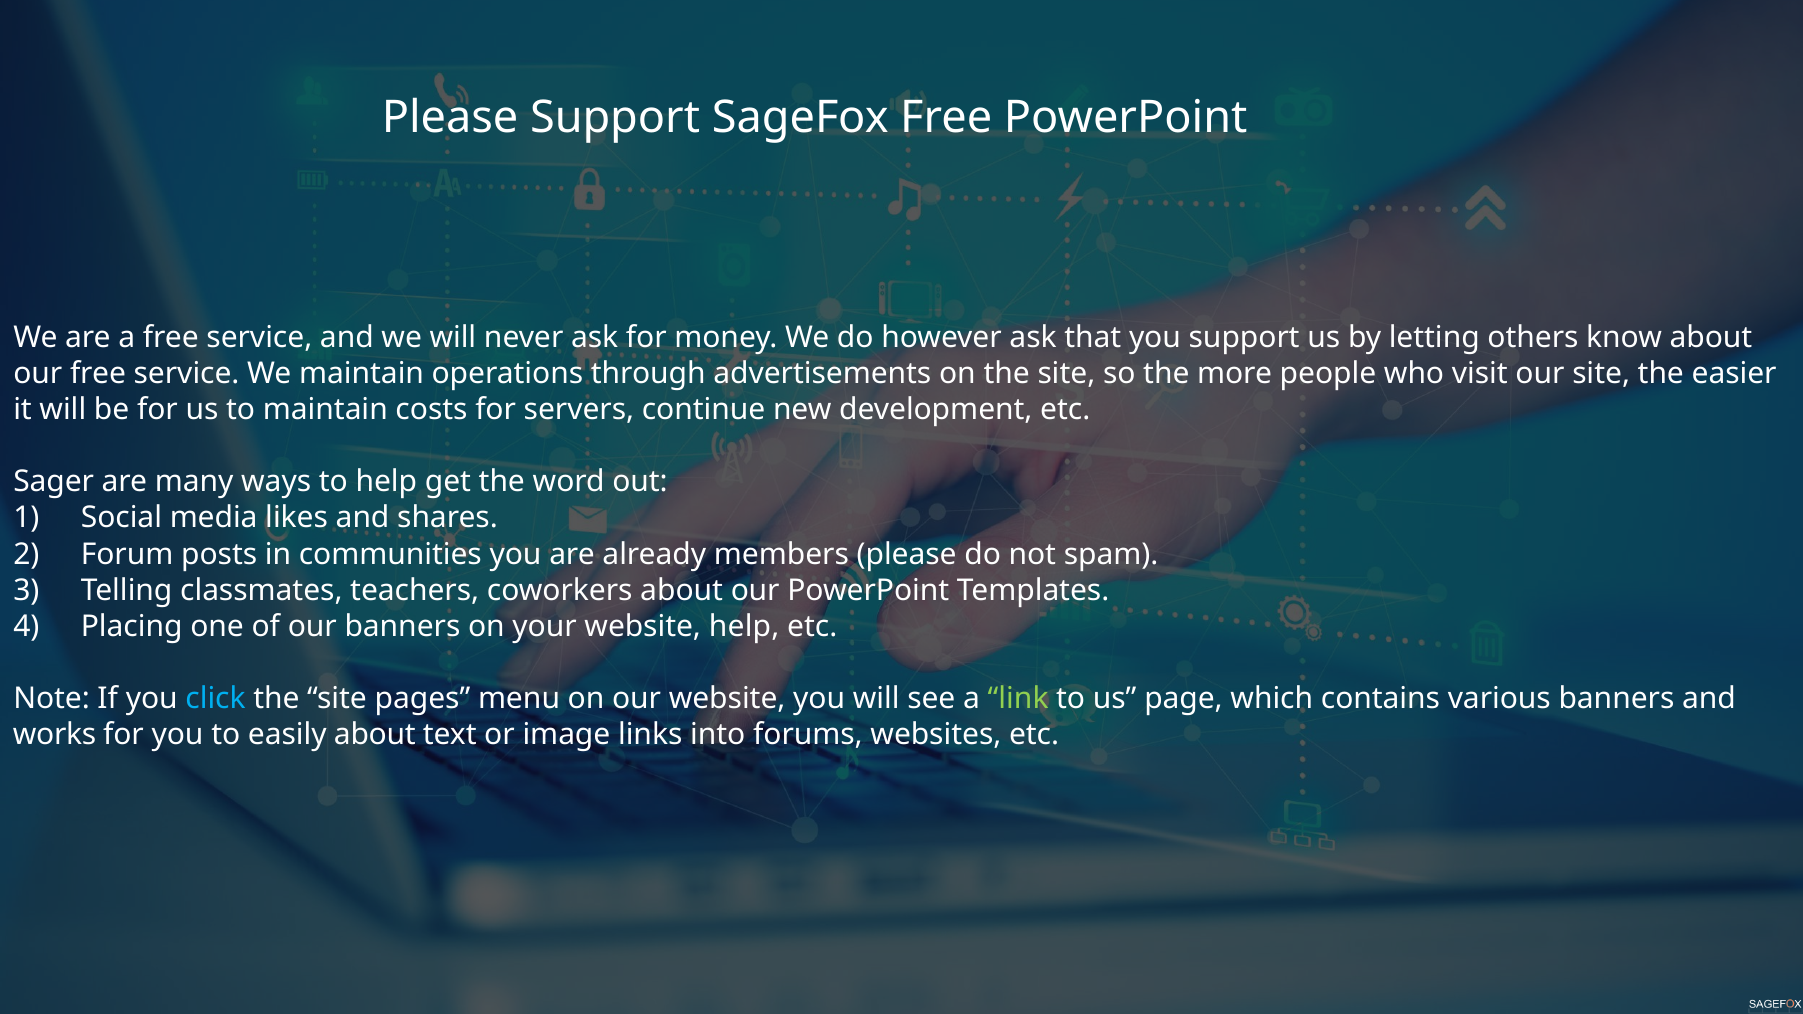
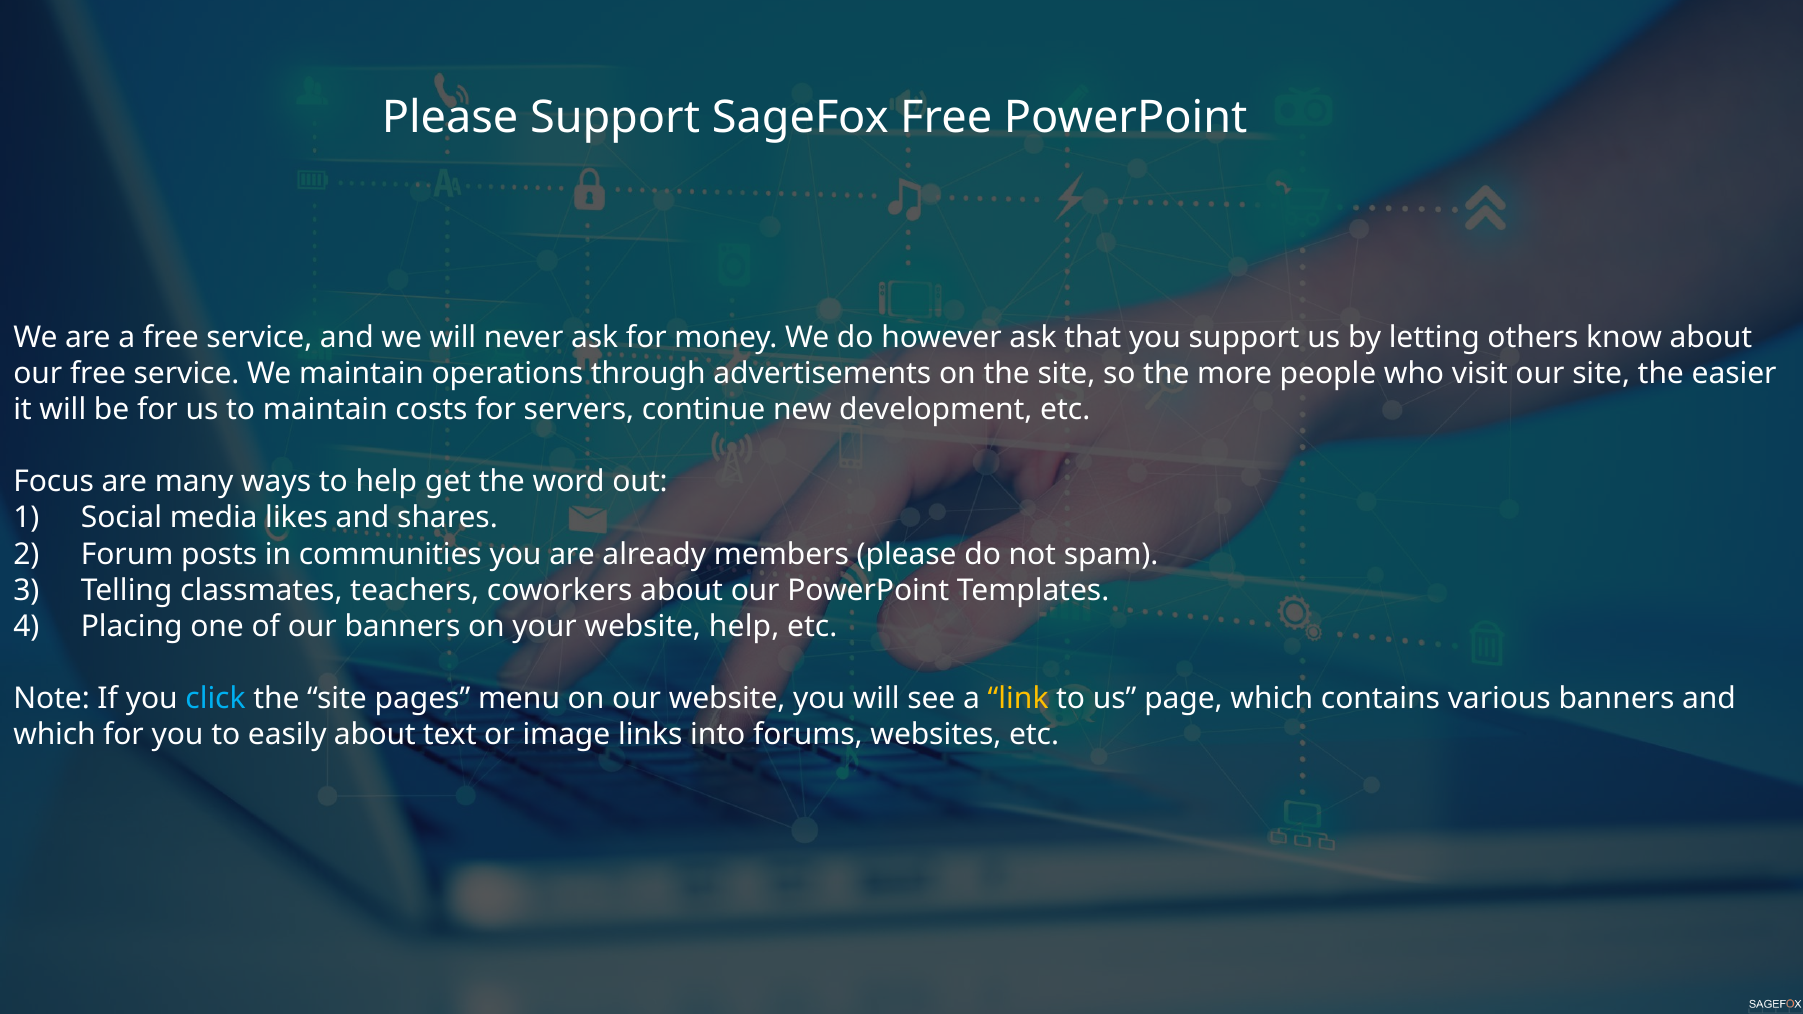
Sager: Sager -> Focus
link colour: light green -> yellow
works at (55, 734): works -> which
